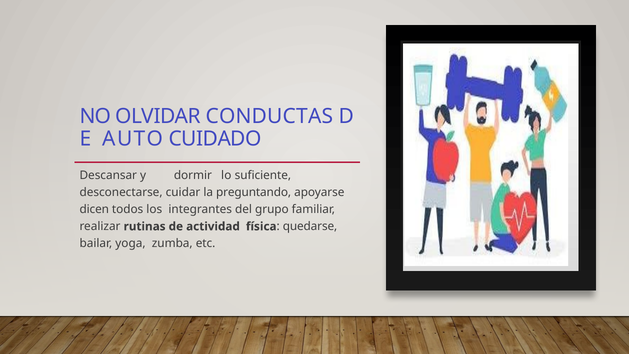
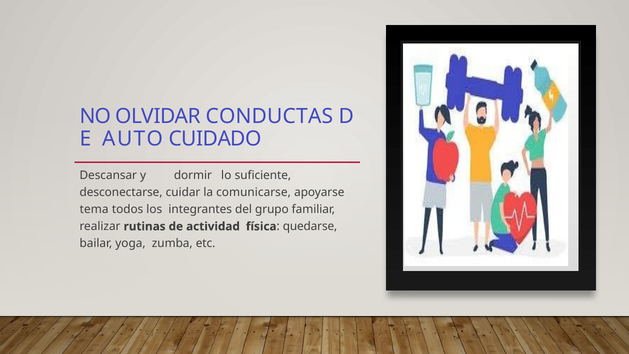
preguntando: preguntando -> comunicarse
dicen: dicen -> tema
